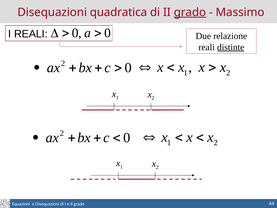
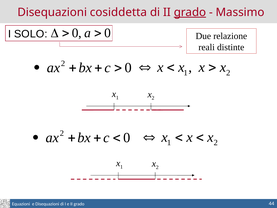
quadratica: quadratica -> cosiddetta
I REALI: REALI -> SOLO
distinte underline: present -> none
